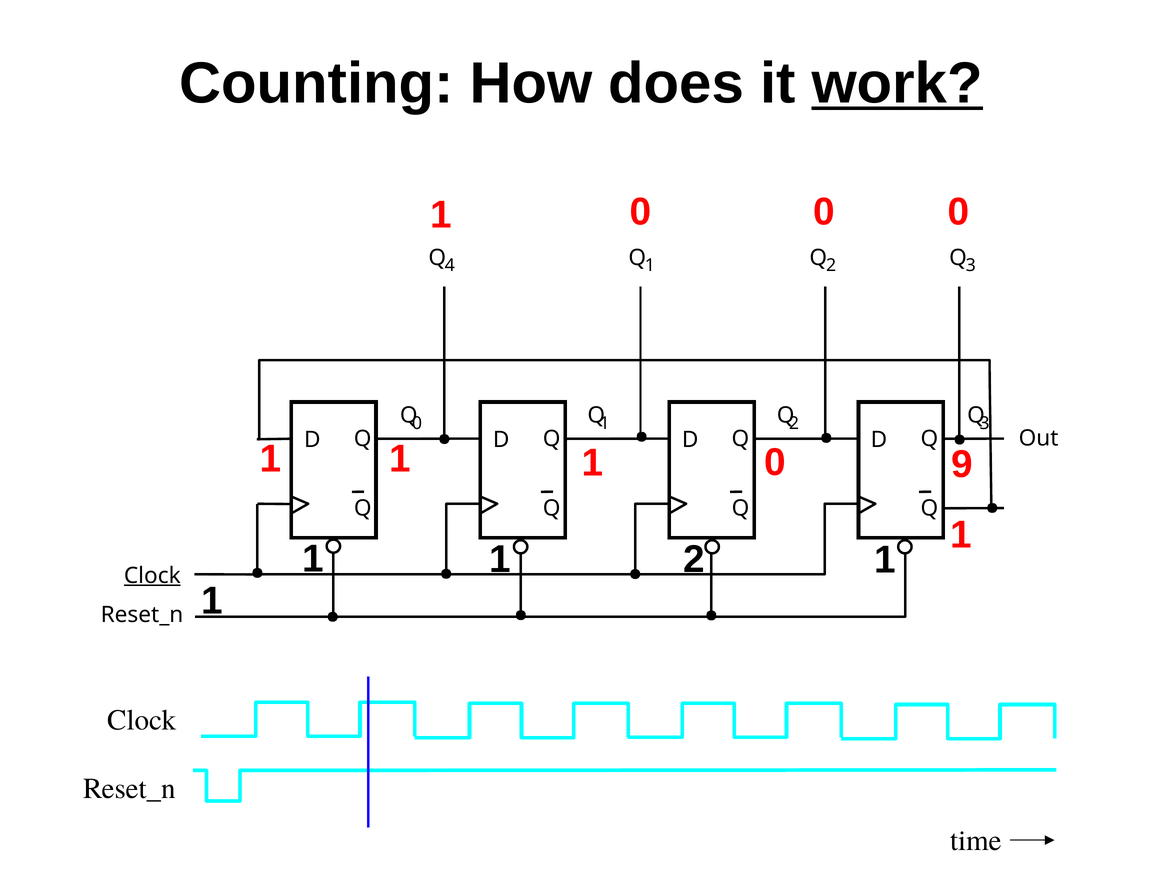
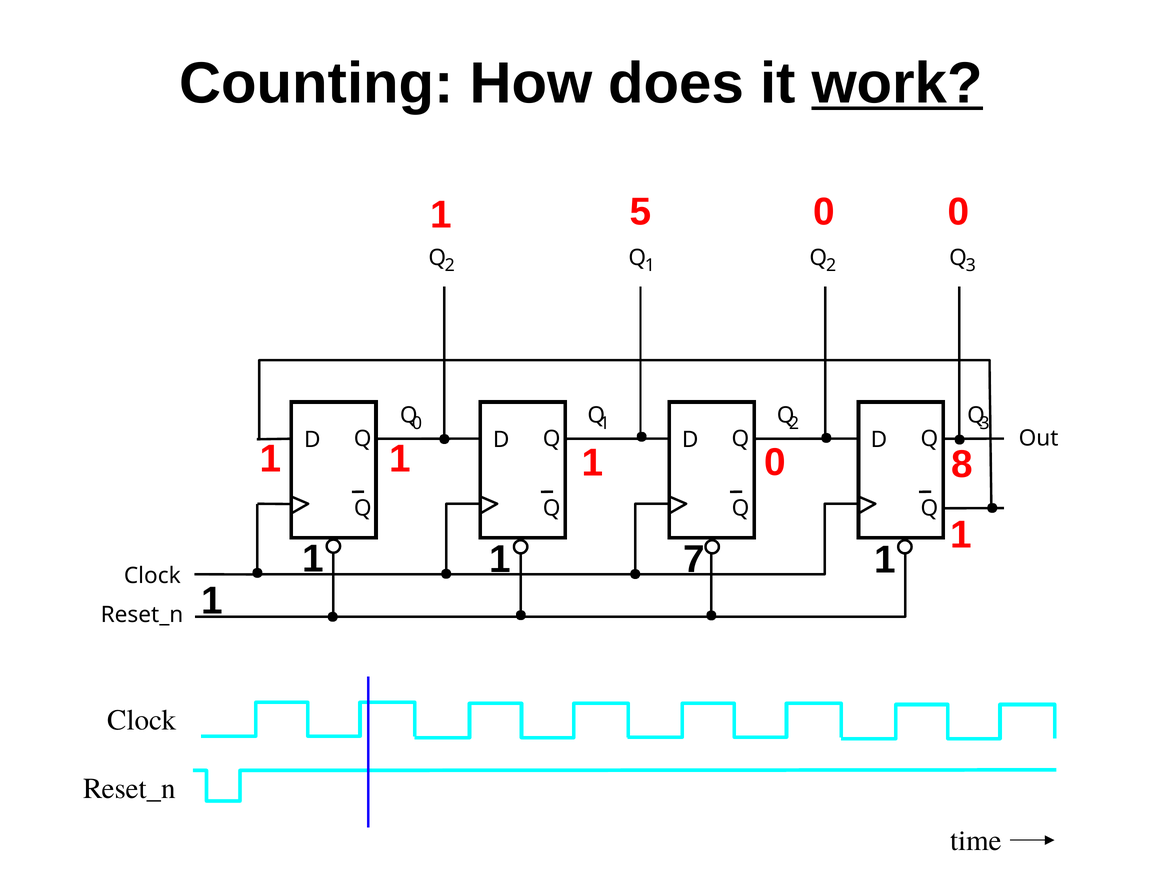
0 at (640, 212): 0 -> 5
4 at (450, 265): 4 -> 2
9: 9 -> 8
1 2: 2 -> 7
Clock at (152, 576) underline: present -> none
